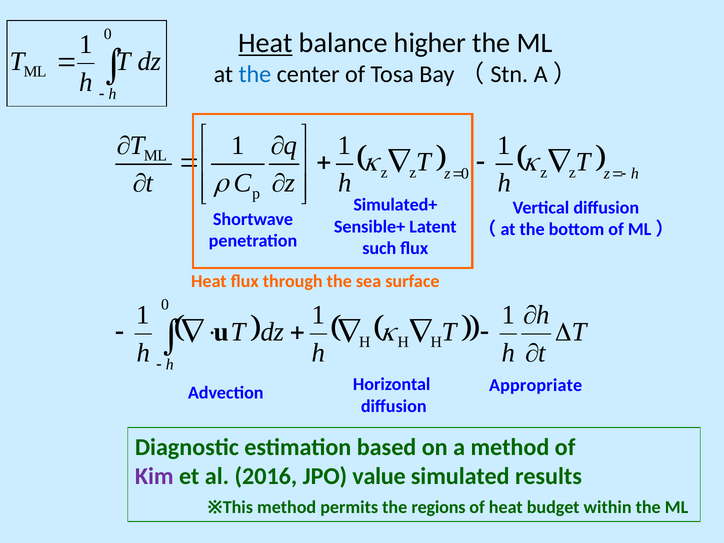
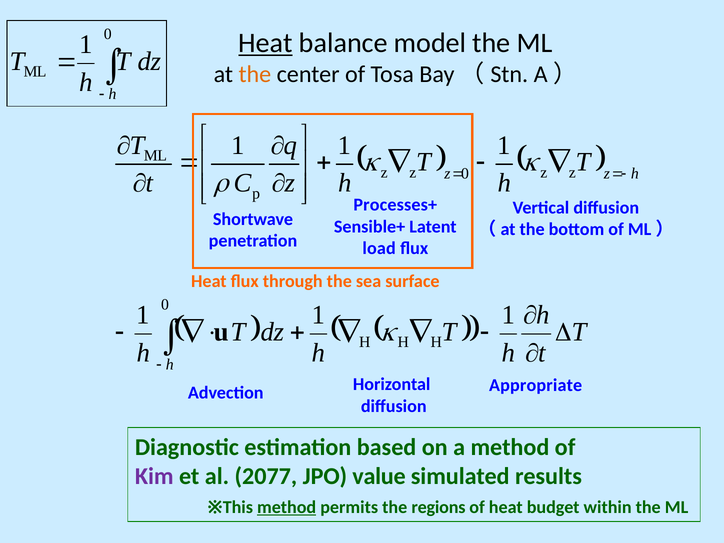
higher: higher -> model
the at (255, 74) colour: blue -> orange
Simulated+: Simulated+ -> Processes+
such: such -> load
2016: 2016 -> 2077
method at (287, 507) underline: none -> present
